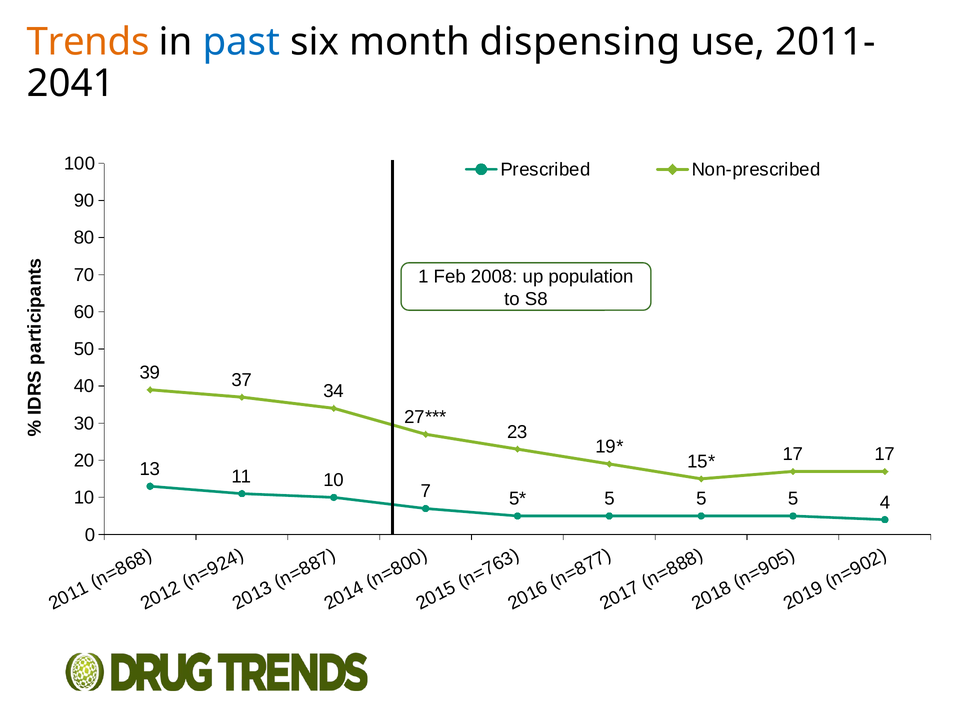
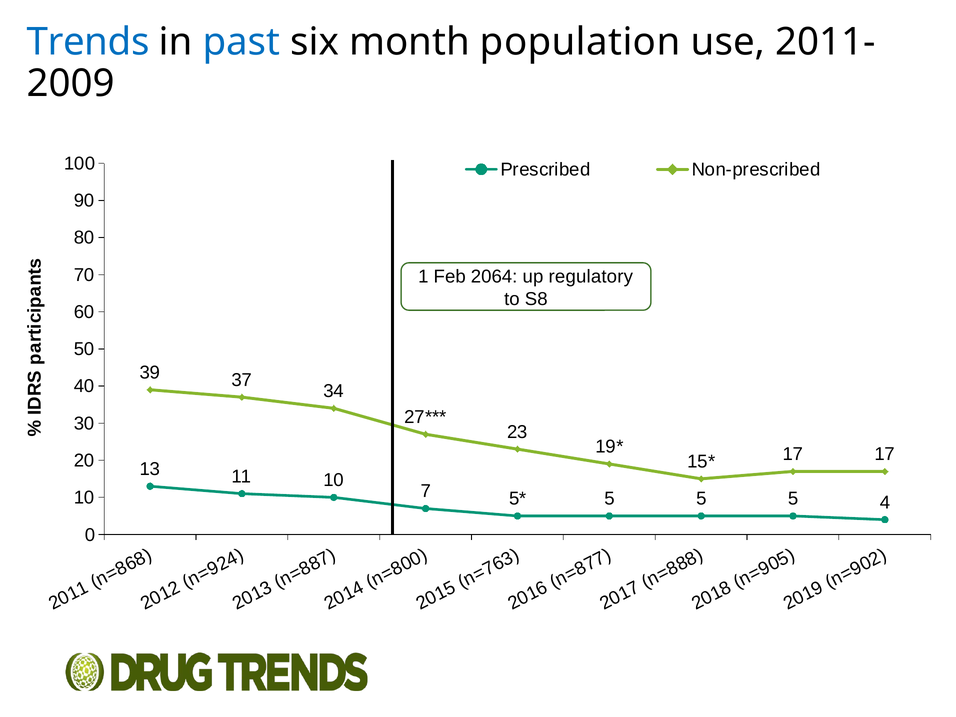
Trends colour: orange -> blue
dispensing: dispensing -> population
2041: 2041 -> 2009
2008: 2008 -> 2064
population: population -> regulatory
